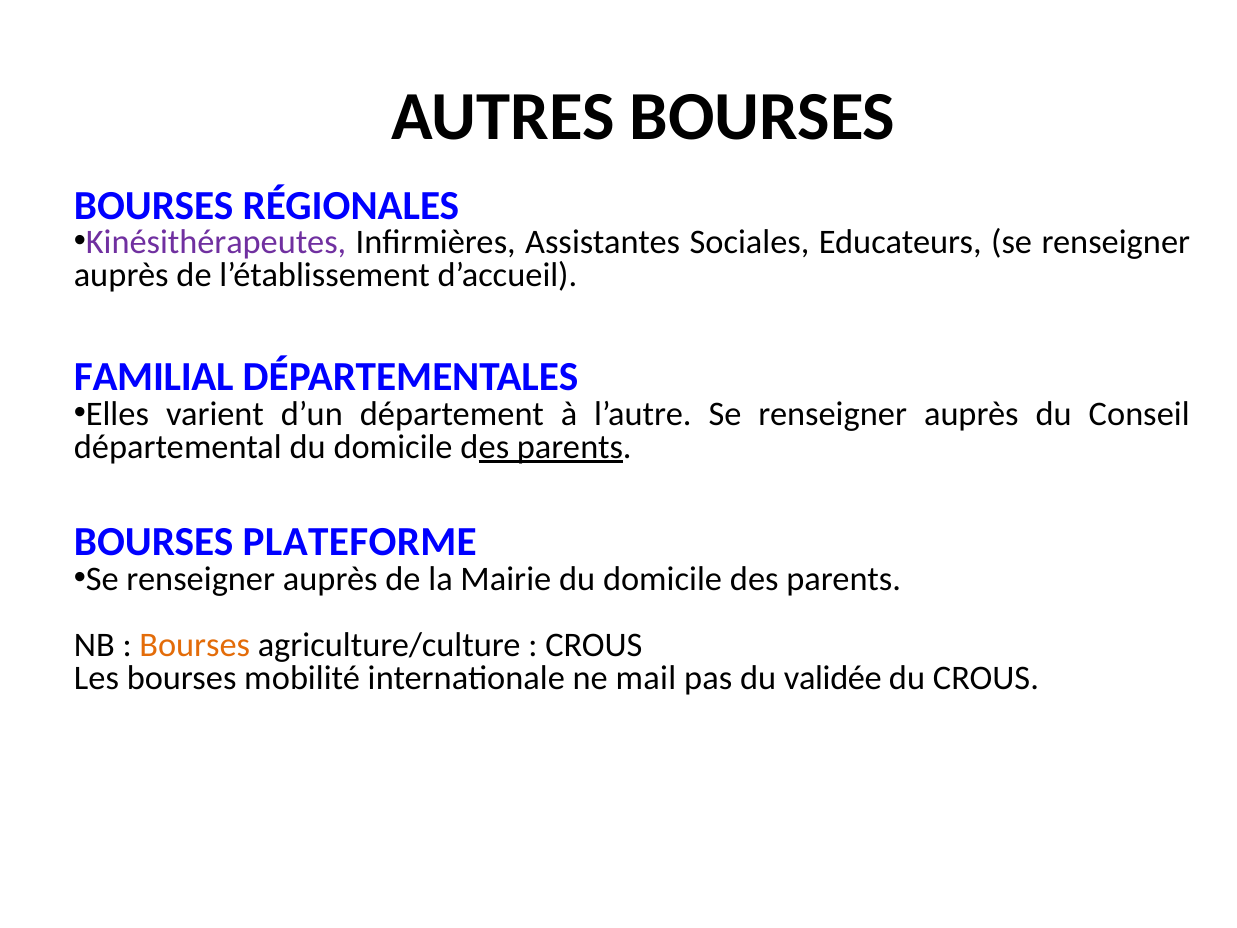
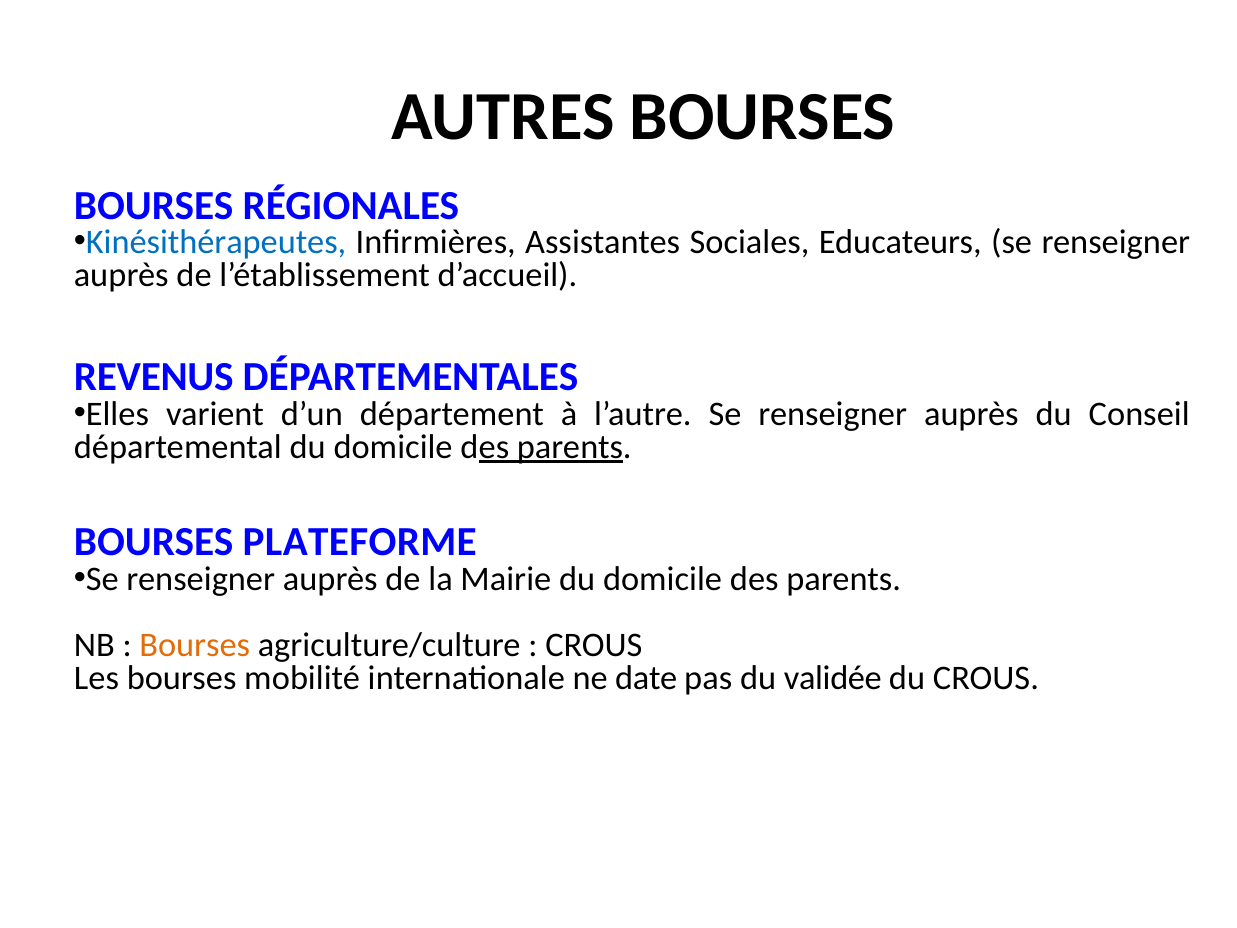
Kinésithérapeutes colour: purple -> blue
FAMILIAL: FAMILIAL -> REVENUS
mail: mail -> date
